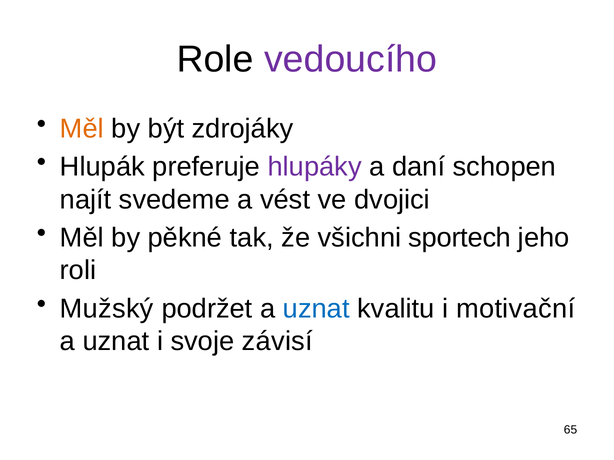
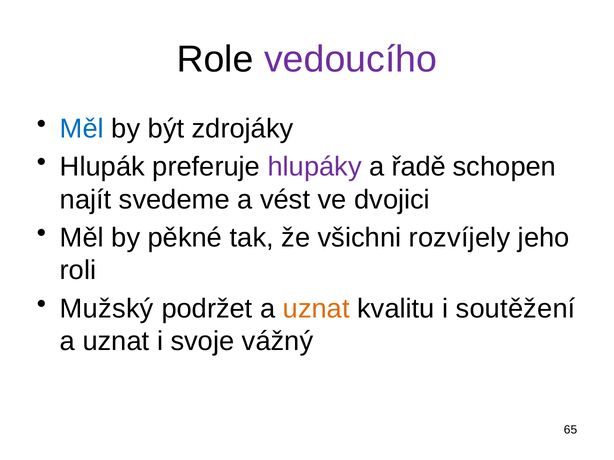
Měl at (82, 129) colour: orange -> blue
daní: daní -> řadě
sportech: sportech -> rozvíjely
uznat at (316, 309) colour: blue -> orange
motivační: motivační -> soutěžení
závisí: závisí -> vážný
